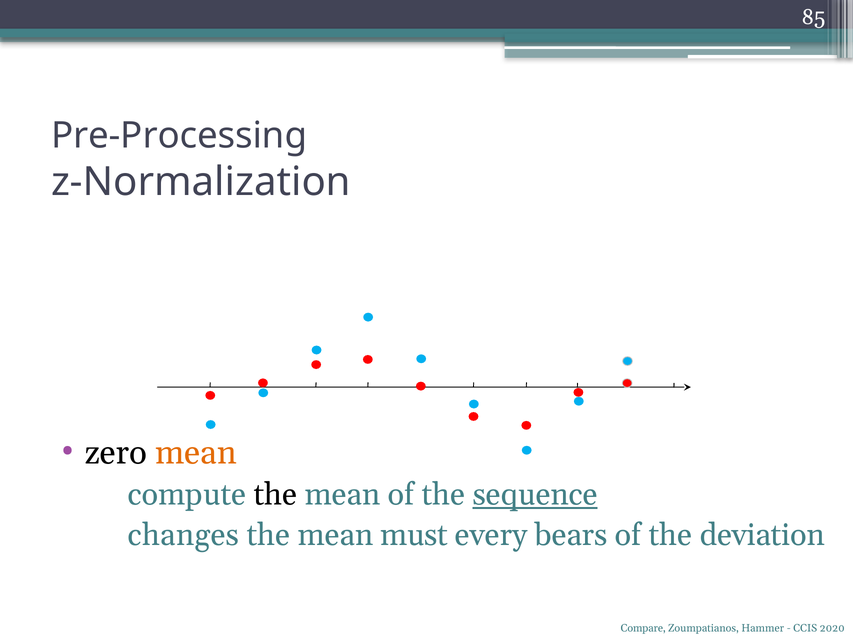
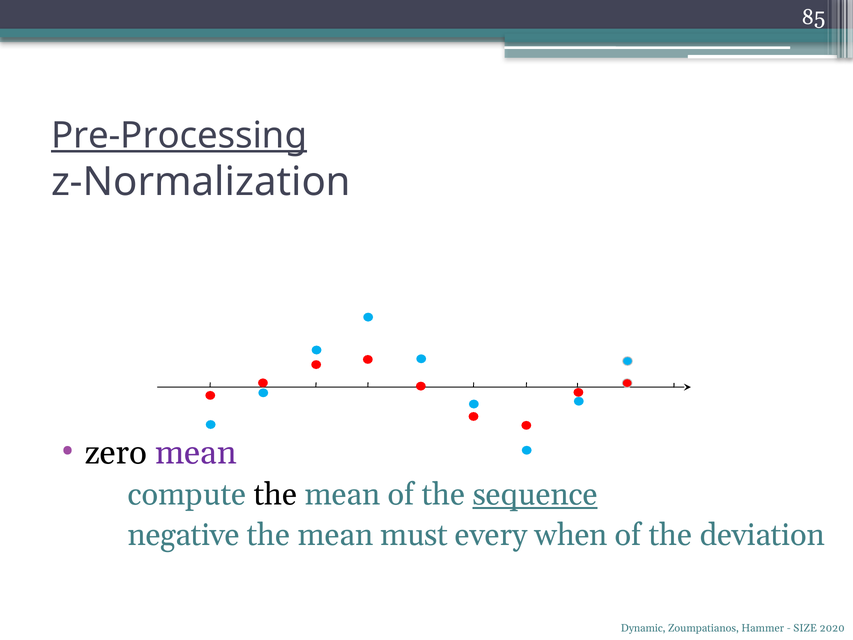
Pre-Processing underline: none -> present
mean at (196, 453) colour: orange -> purple
changes: changes -> negative
bears: bears -> when
Compare: Compare -> Dynamic
CCIS: CCIS -> SIZE
